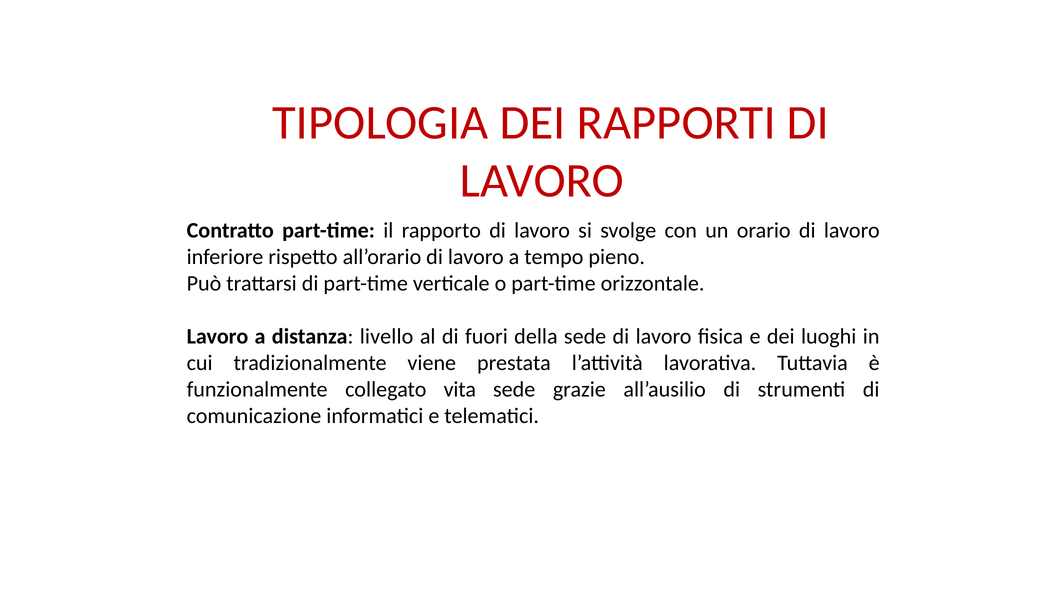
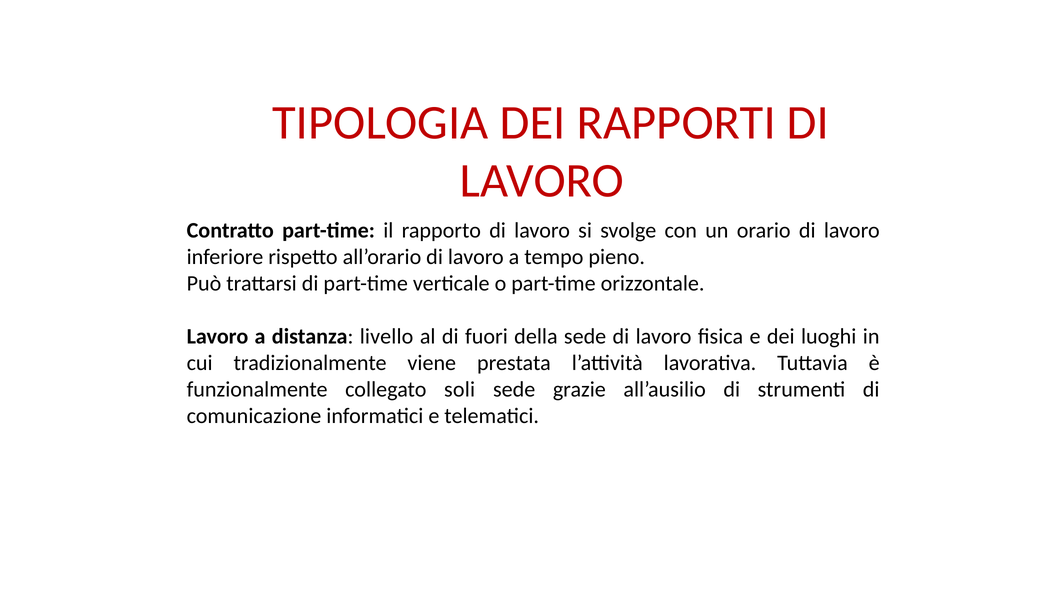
vita: vita -> soli
